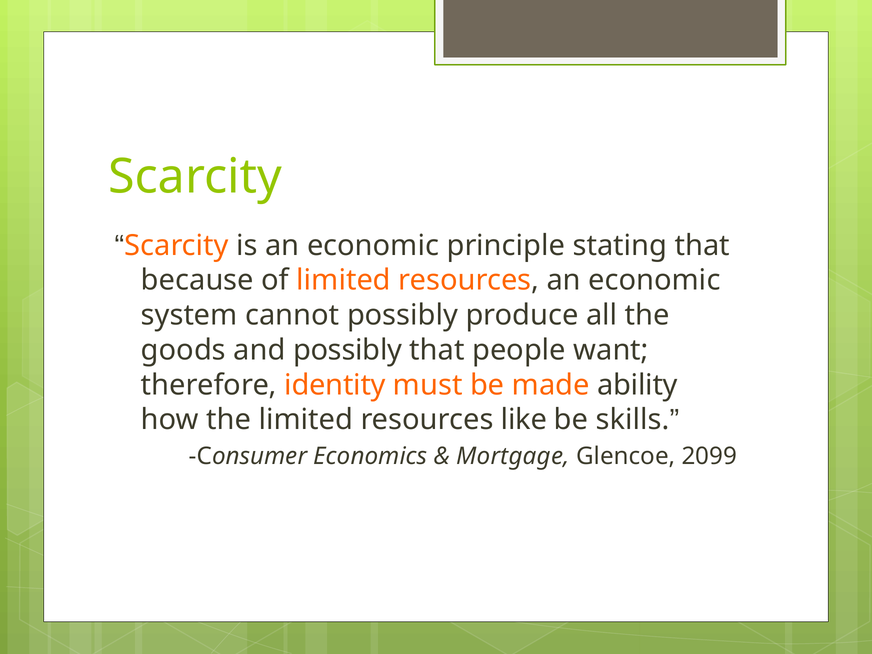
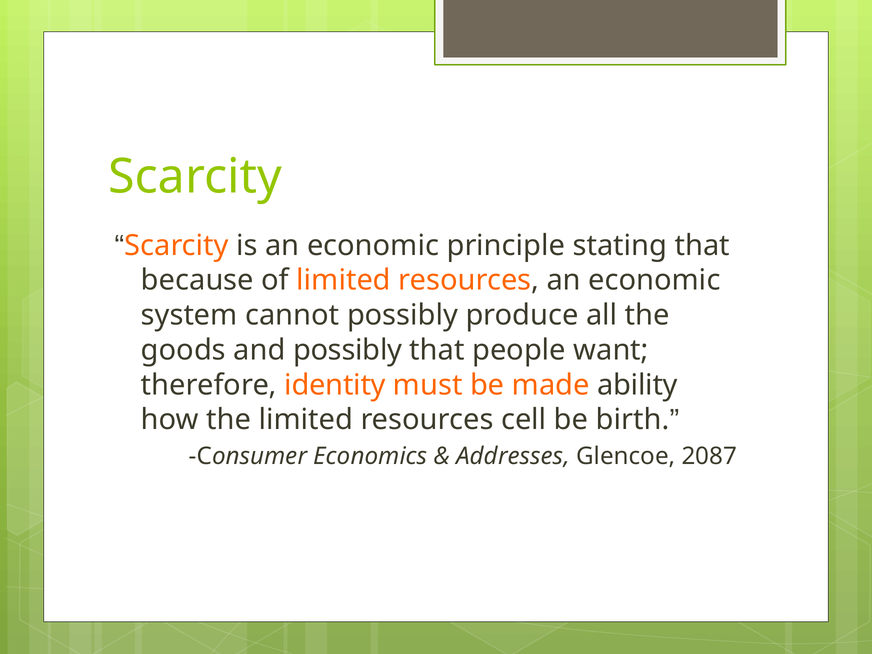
like: like -> cell
skills: skills -> birth
Mortgage: Mortgage -> Addresses
2099: 2099 -> 2087
